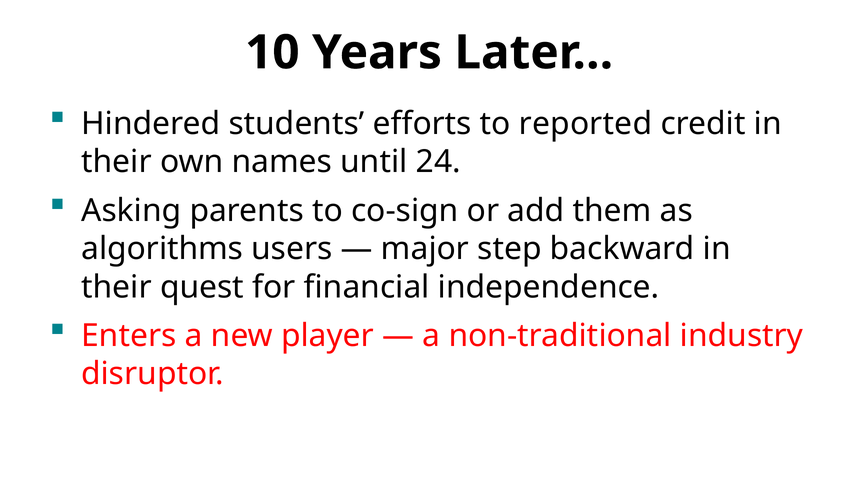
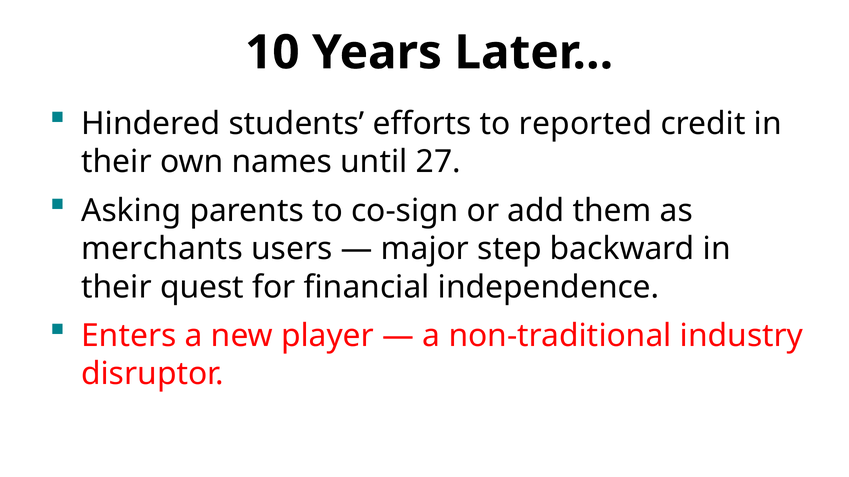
24: 24 -> 27
algorithms: algorithms -> merchants
